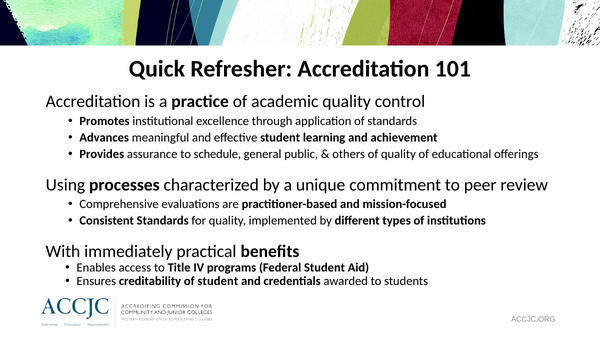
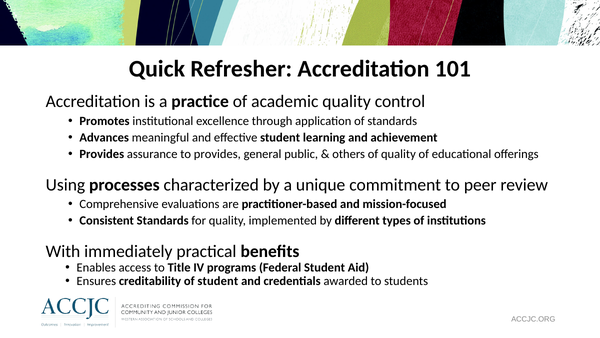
to schedule: schedule -> provides
